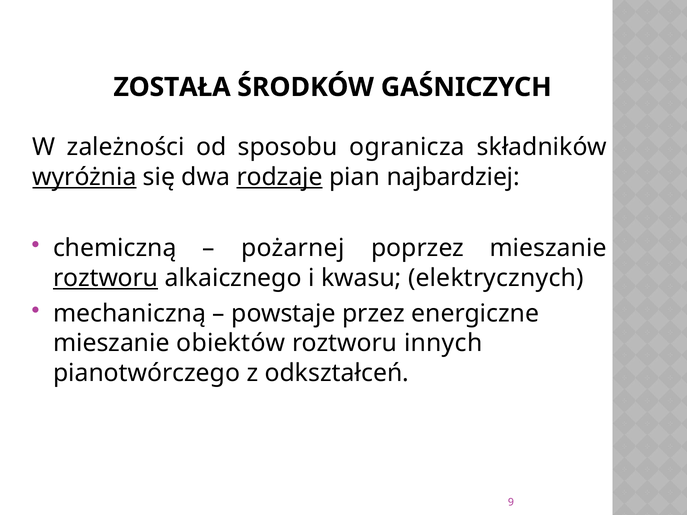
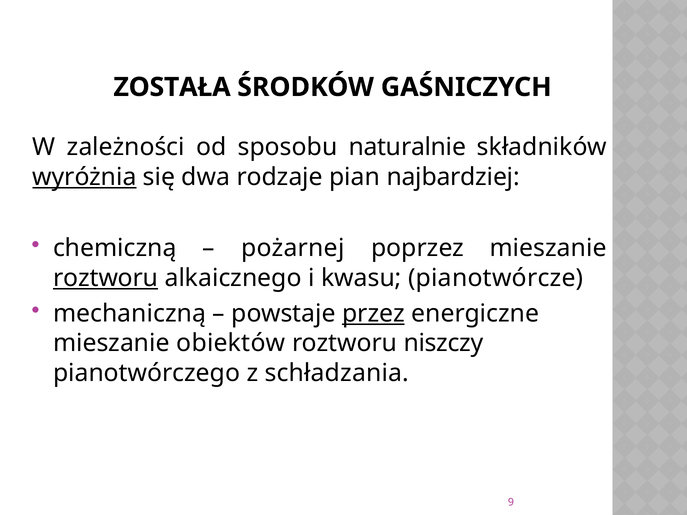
ogranicza: ogranicza -> naturalnie
rodzaje underline: present -> none
elektrycznych: elektrycznych -> pianotwórcze
przez underline: none -> present
innych: innych -> niszczy
odkształceń: odkształceń -> schładzania
